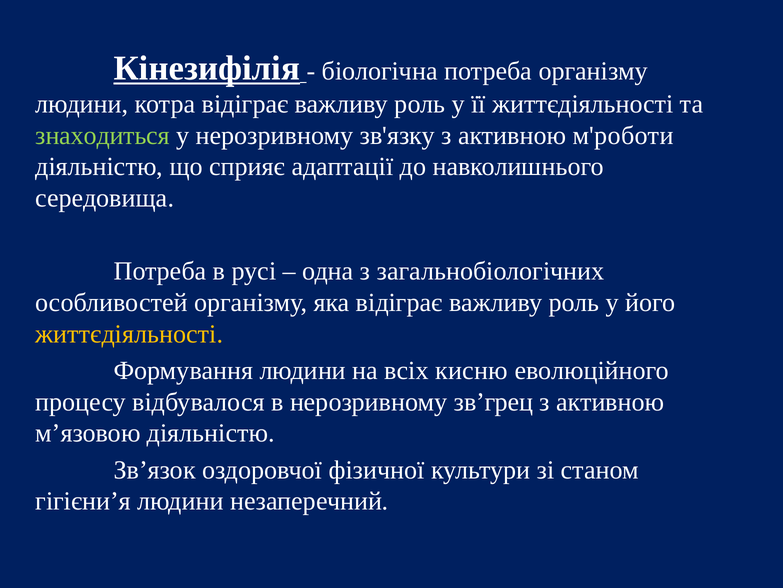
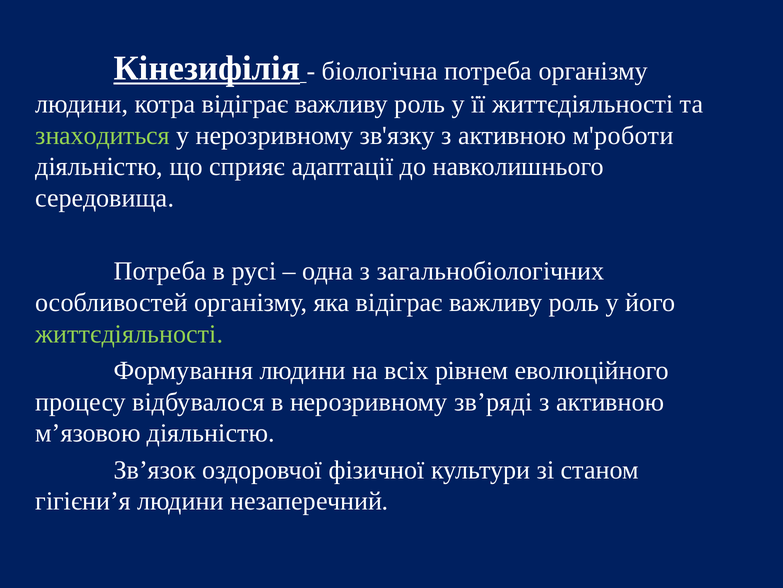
життєдіяльності at (129, 334) colour: yellow -> light green
кисню: кисню -> рівнем
зв’грец: зв’грец -> зв’ряді
